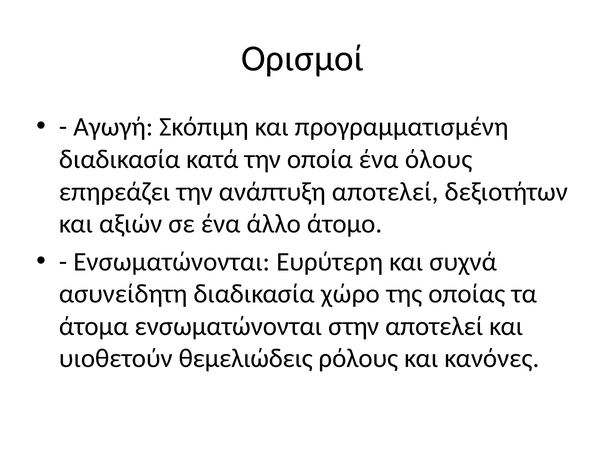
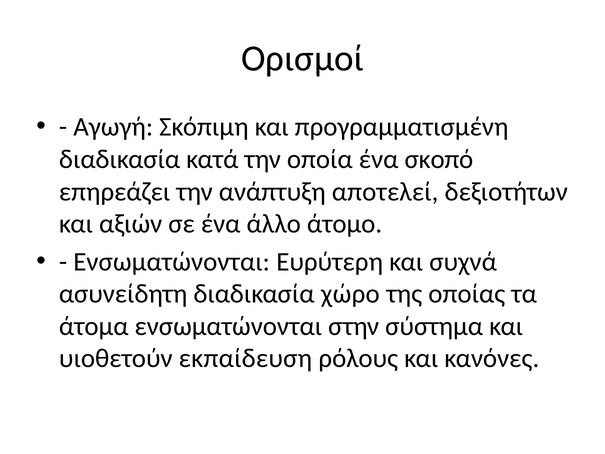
όλους: όλους -> σκοπό
στην αποτελεί: αποτελεί -> σύστημα
θεμελιώδεις: θεμελιώδεις -> εκπαίδευση
